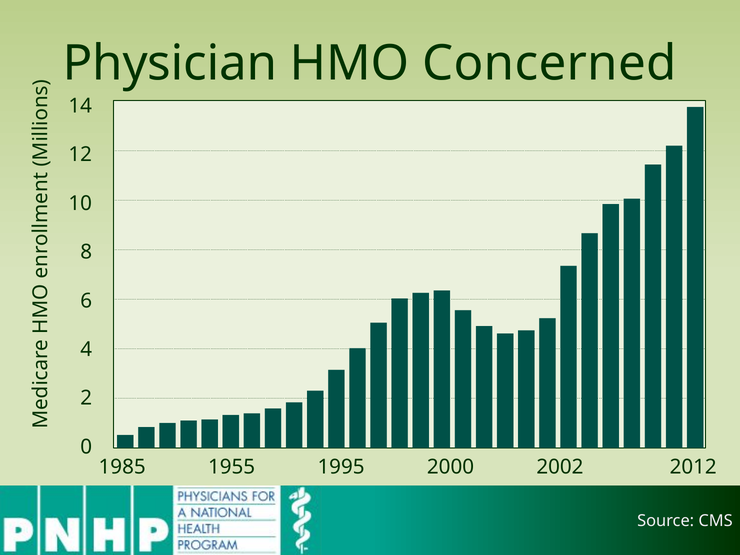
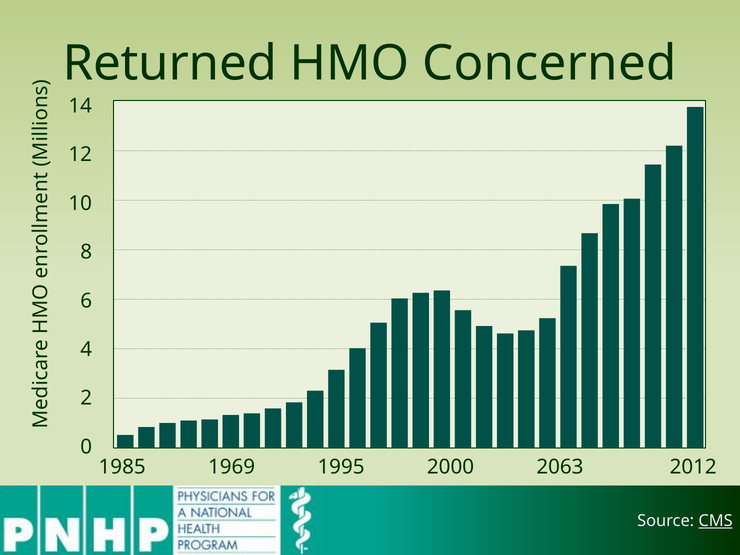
Physician: Physician -> Returned
1955: 1955 -> 1969
2002: 2002 -> 2063
CMS underline: none -> present
